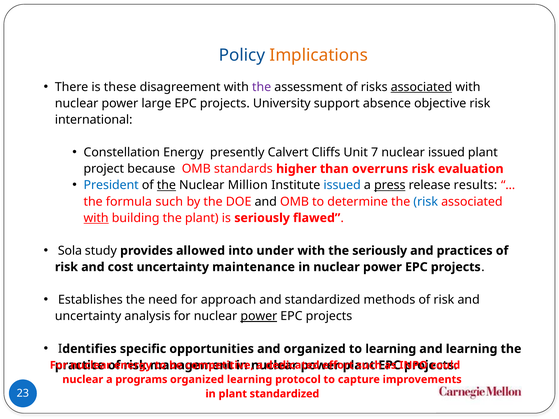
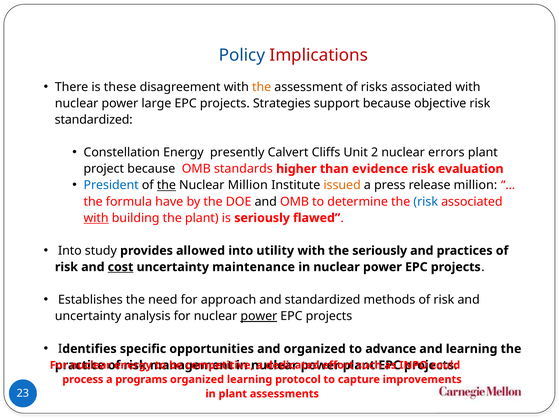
Implications colour: orange -> red
the at (262, 87) colour: purple -> orange
associated at (421, 87) underline: present -> none
University: University -> Strategies
support absence: absence -> because
international at (94, 120): international -> standardized
7: 7 -> 2
nuclear issued: issued -> errors
overruns: overruns -> evidence
issued at (342, 185) colour: blue -> orange
press underline: present -> none
release results: results -> million
formula such: such -> have
Sola at (70, 251): Sola -> Into
under: under -> utility
cost underline: none -> present
to learning: learning -> advance
nuclear at (83, 380): nuclear -> process
plant standardized: standardized -> assessments
